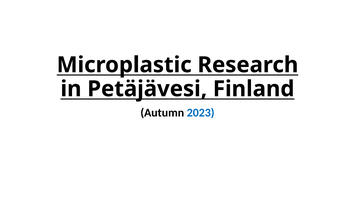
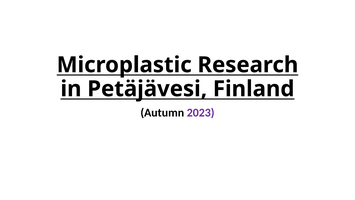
2023 colour: blue -> purple
